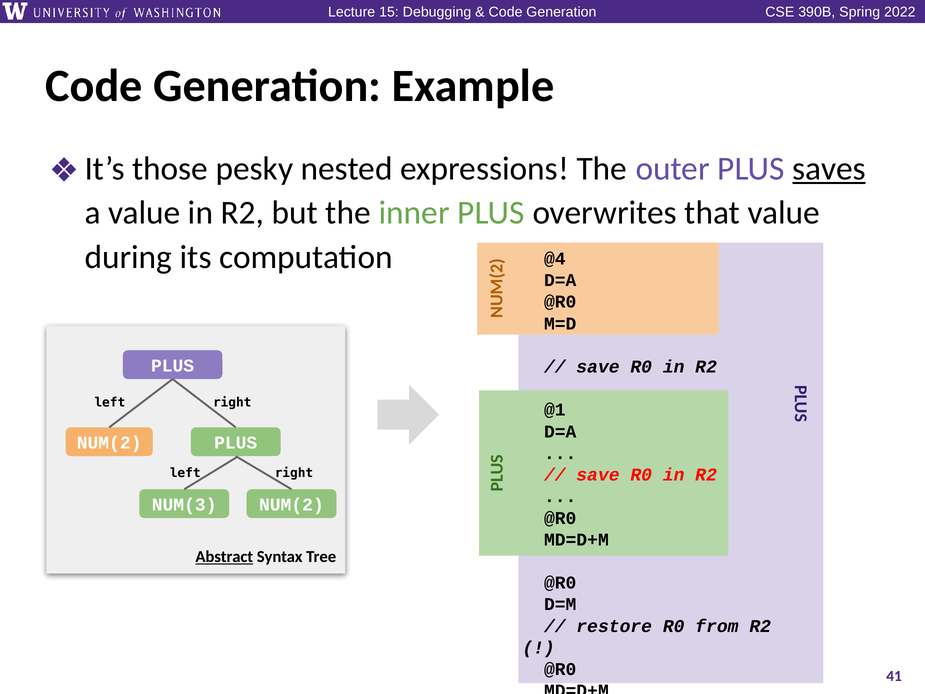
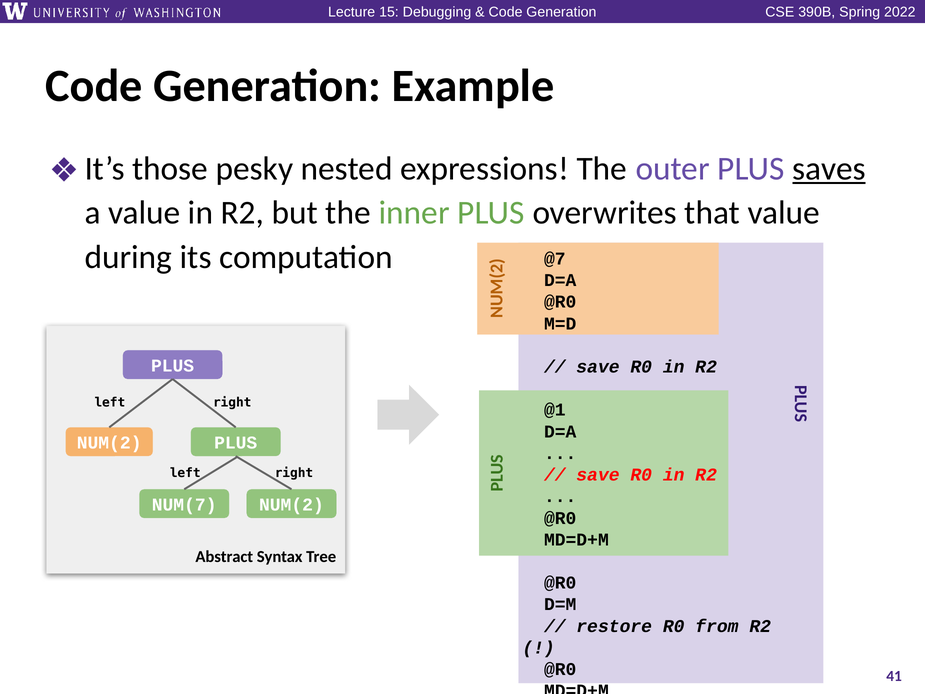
@4: @4 -> @7
NUM(3: NUM(3 -> NUM(7
Abstract underline: present -> none
